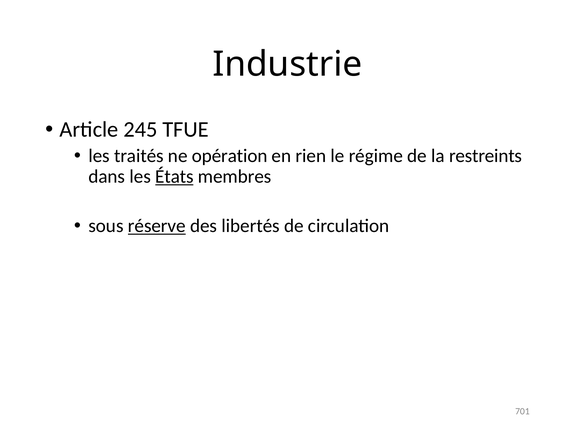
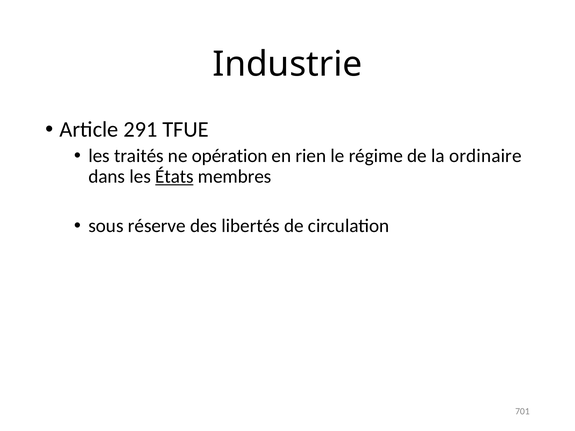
245: 245 -> 291
restreints: restreints -> ordinaire
réserve underline: present -> none
